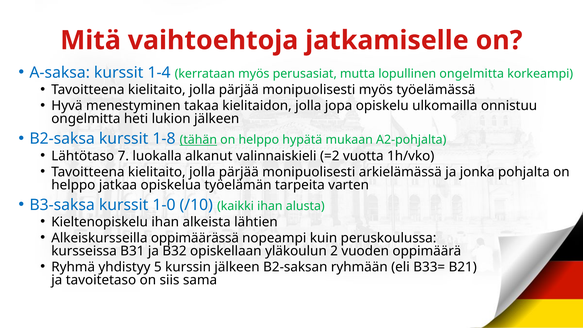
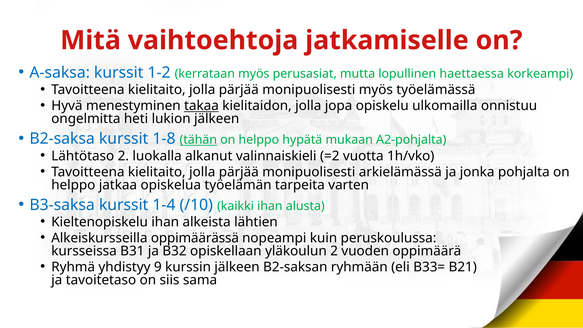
1-4: 1-4 -> 1-2
lopullinen ongelmitta: ongelmitta -> haettaessa
takaa underline: none -> present
Lähtötaso 7: 7 -> 2
1-0: 1-0 -> 1-4
5: 5 -> 9
